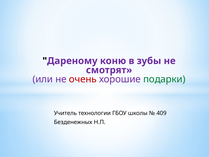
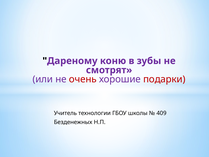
подарки colour: green -> red
